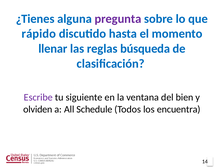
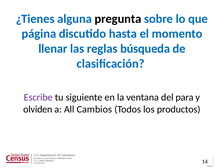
pregunta colour: purple -> black
rápido: rápido -> página
bien: bien -> para
Schedule: Schedule -> Cambios
encuentra: encuentra -> productos
